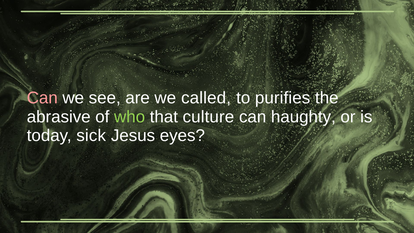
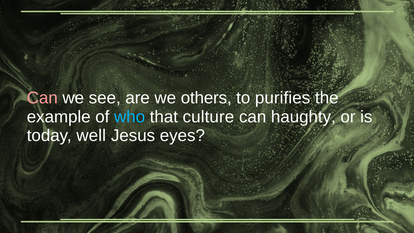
called: called -> others
abrasive: abrasive -> example
who colour: light green -> light blue
sick: sick -> well
